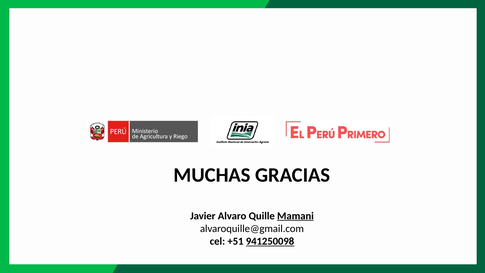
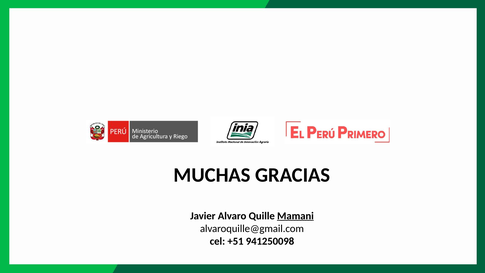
941250098 underline: present -> none
